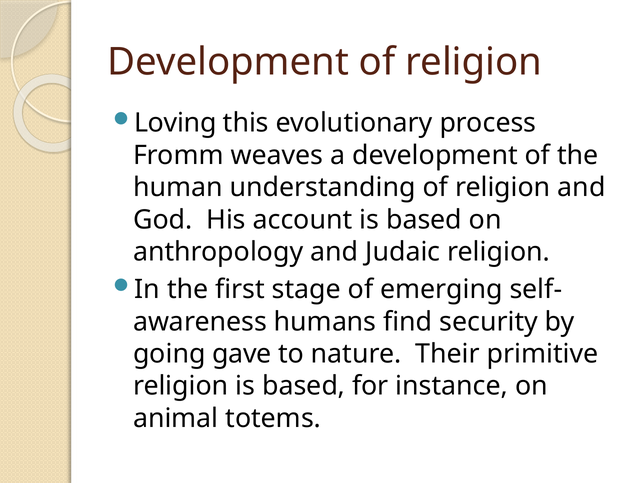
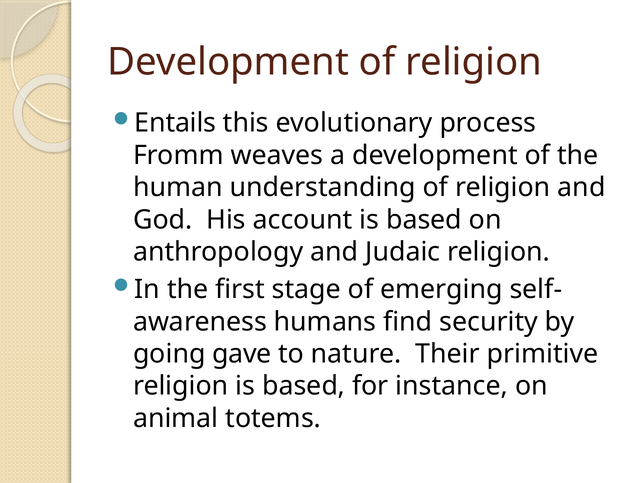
Loving: Loving -> Entails
